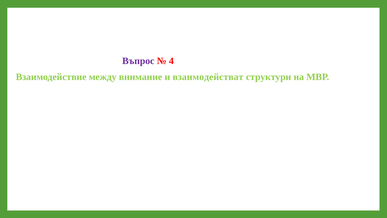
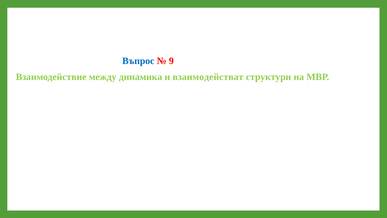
Въпрос colour: purple -> blue
4: 4 -> 9
внимание: внимание -> динамика
